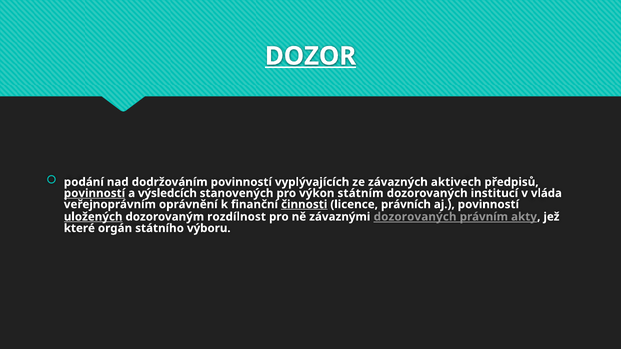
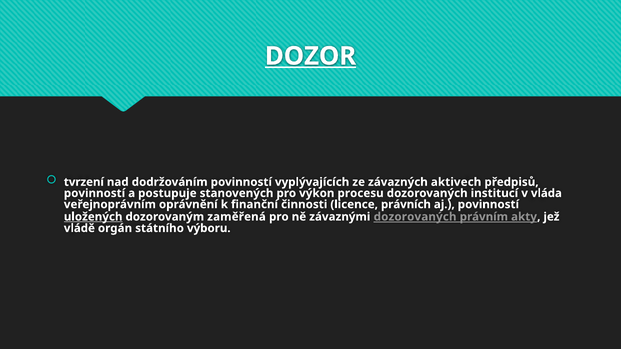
podání: podání -> tvrzení
povinností at (94, 193) underline: present -> none
výsledcích: výsledcích -> postupuje
státním: státním -> procesu
činnosti underline: present -> none
rozdílnost: rozdílnost -> zaměřená
které: které -> vládě
